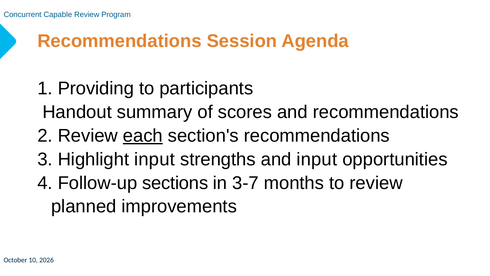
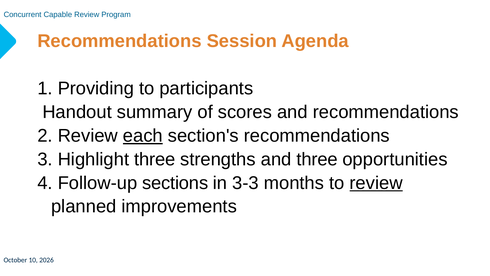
Highlight input: input -> three
and input: input -> three
3-7: 3-7 -> 3-3
review at (376, 183) underline: none -> present
